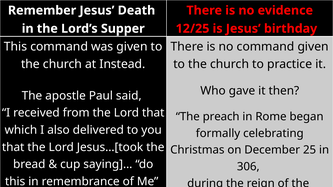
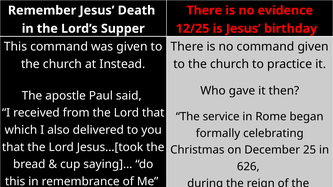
preach: preach -> service
306: 306 -> 626
